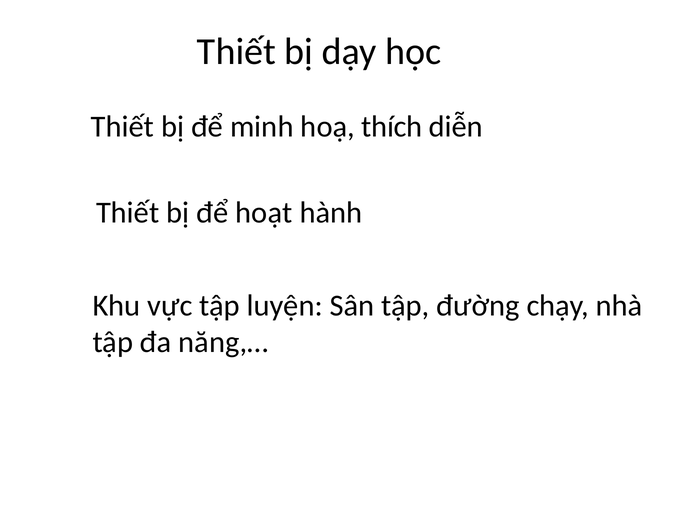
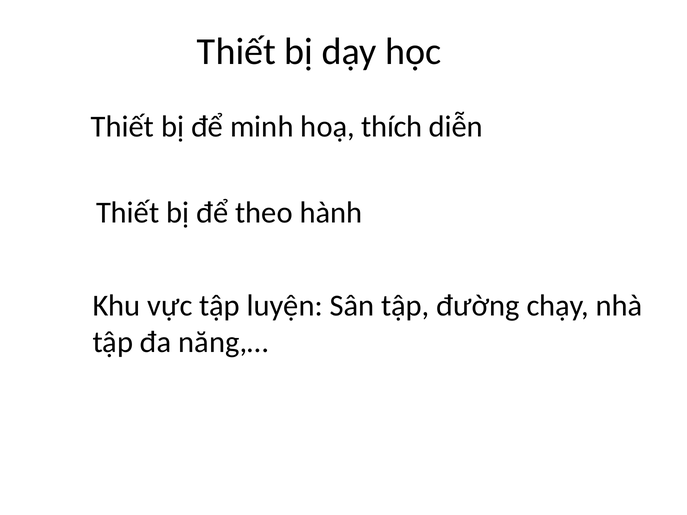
hoạt: hoạt -> theo
